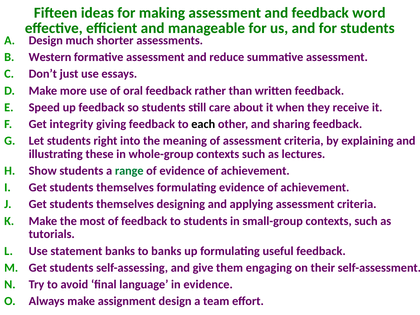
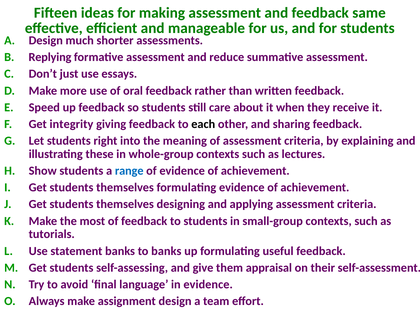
word: word -> same
Western: Western -> Replying
range colour: green -> blue
engaging: engaging -> appraisal
